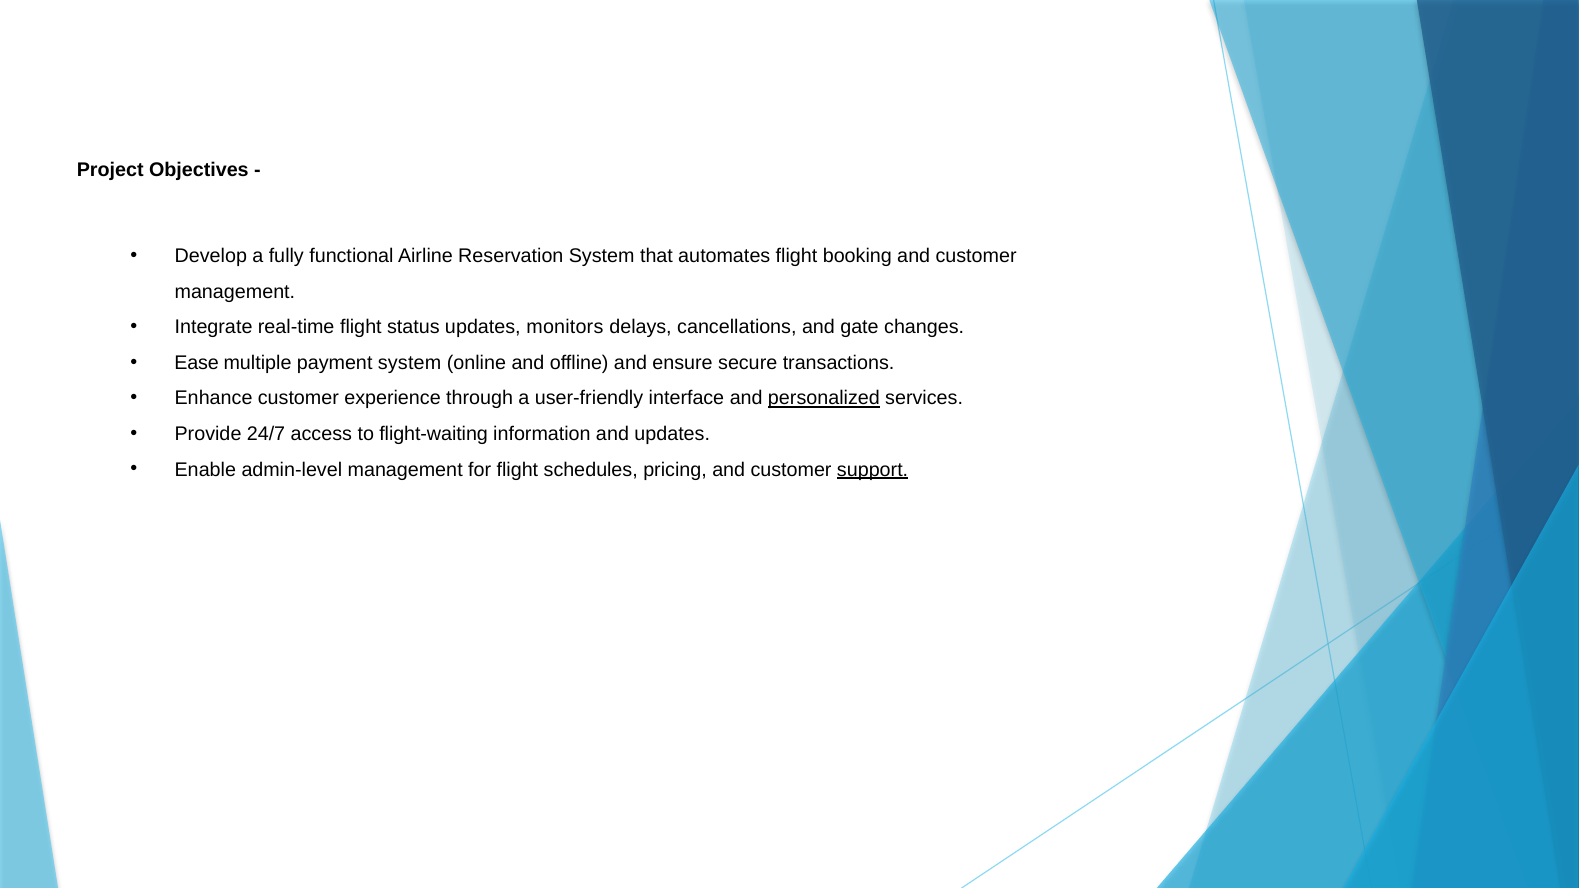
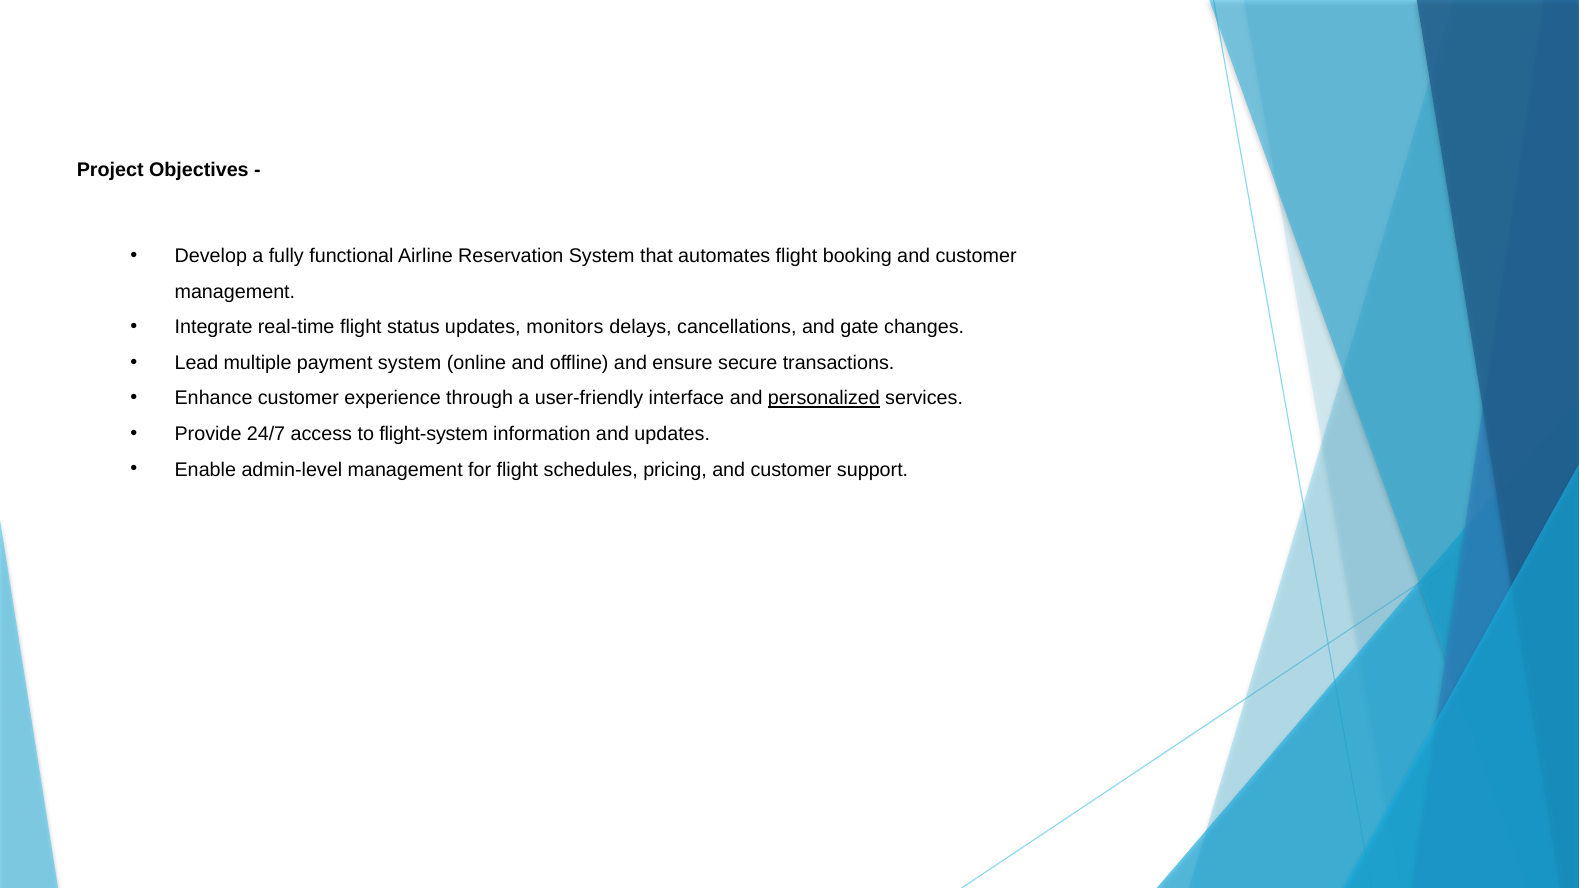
Ease: Ease -> Lead
flight-waiting: flight-waiting -> flight-system
support underline: present -> none
